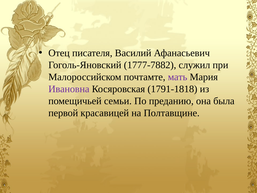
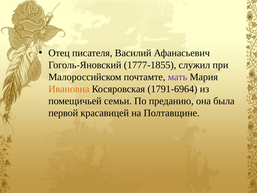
1777-7882: 1777-7882 -> 1777-1855
Ивановна colour: purple -> orange
1791-1818: 1791-1818 -> 1791-6964
